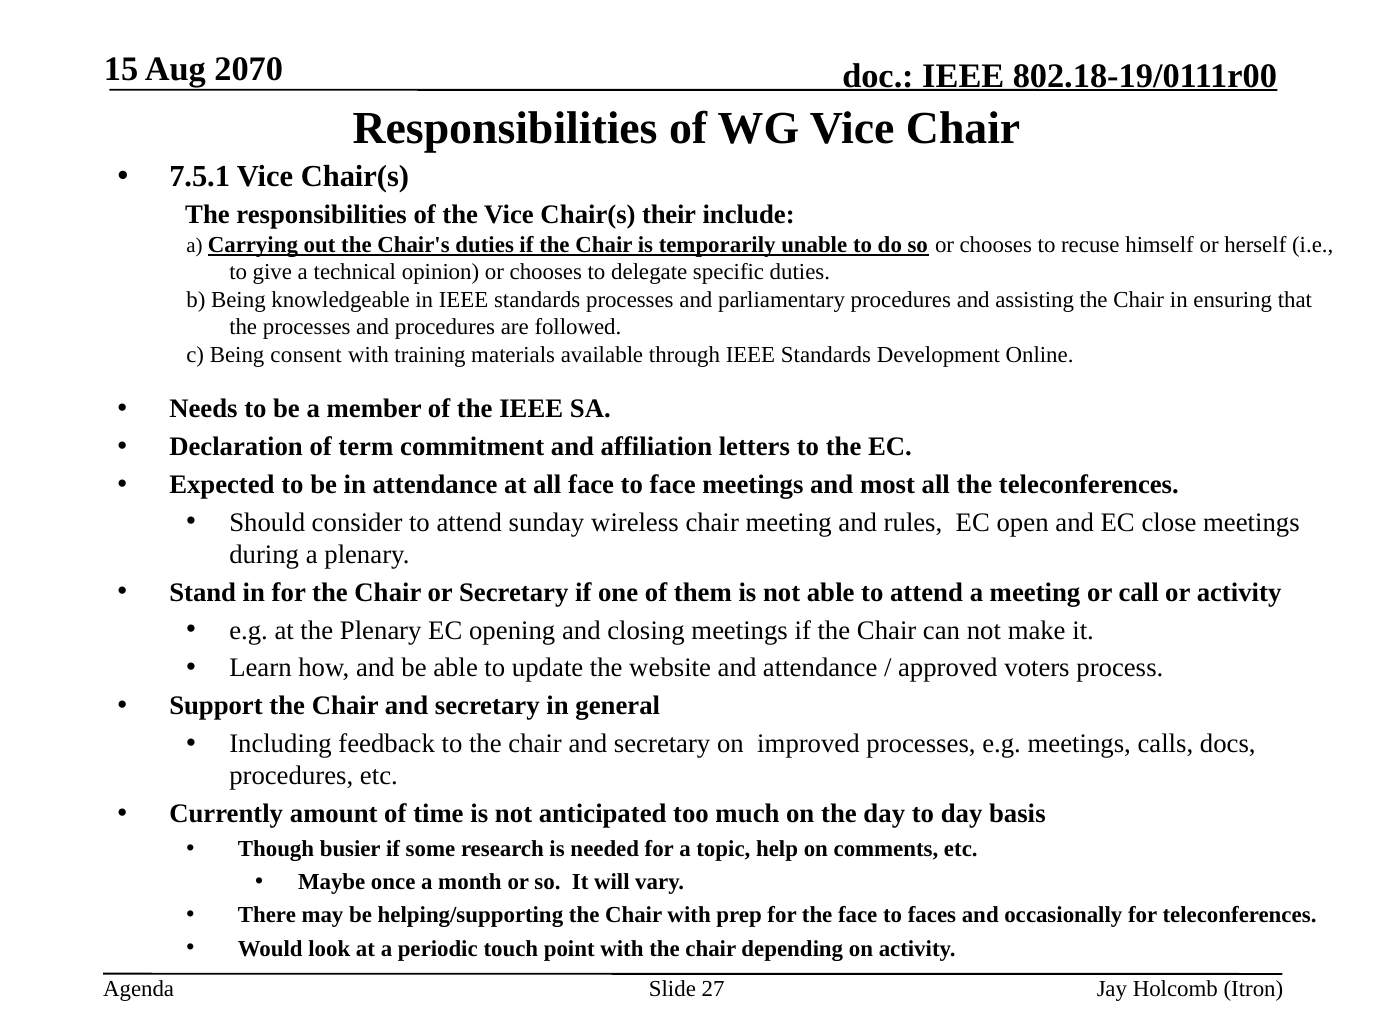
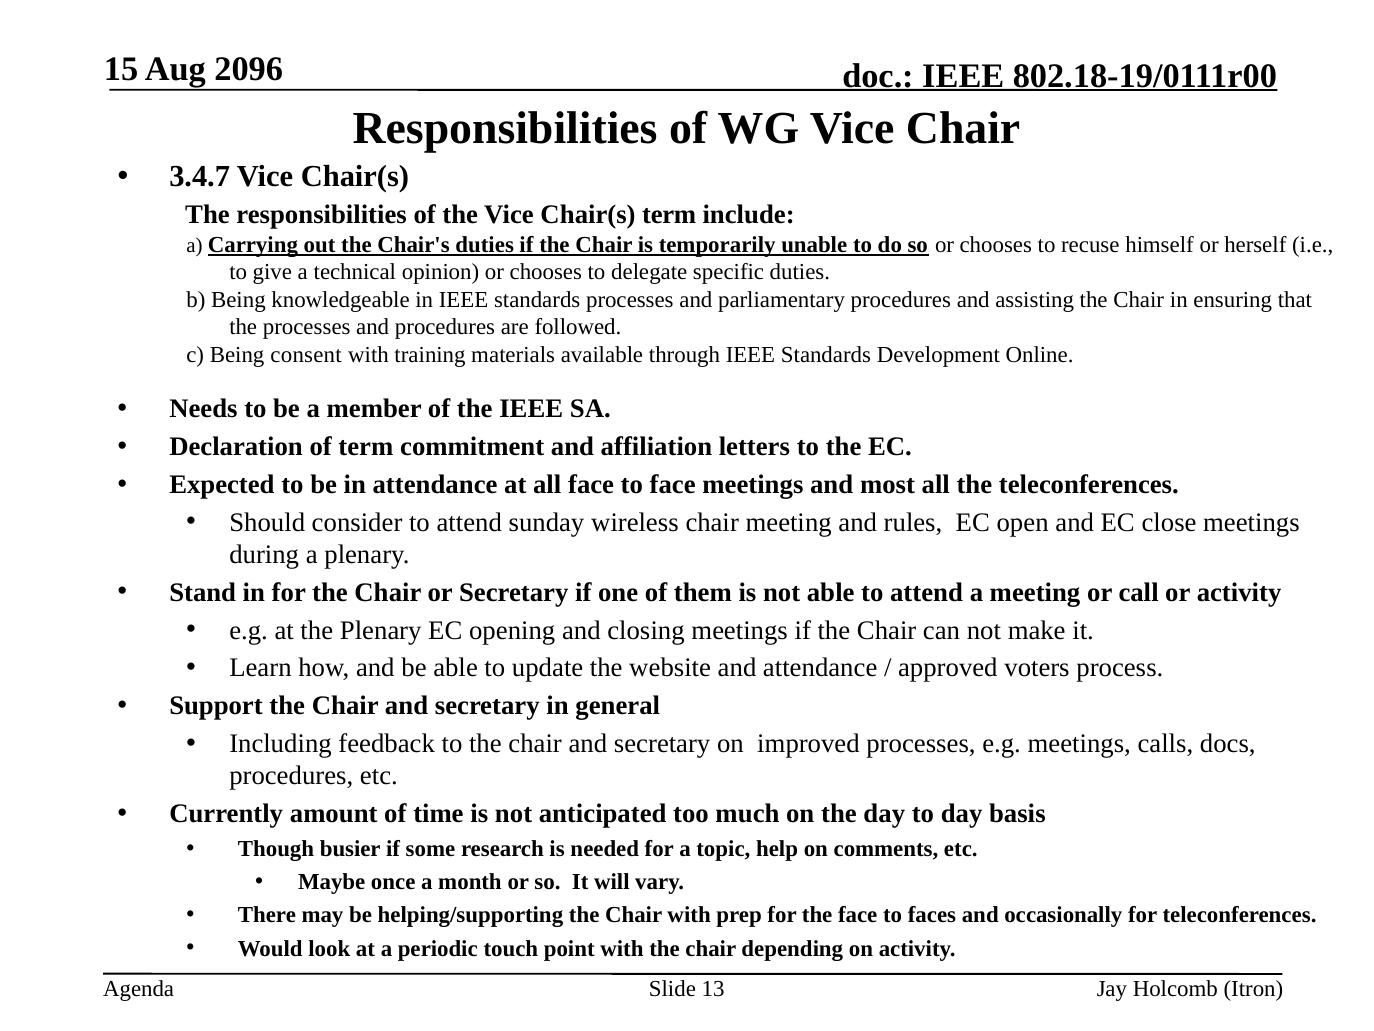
2070: 2070 -> 2096
7.5.1: 7.5.1 -> 3.4.7
Chair(s their: their -> term
27: 27 -> 13
